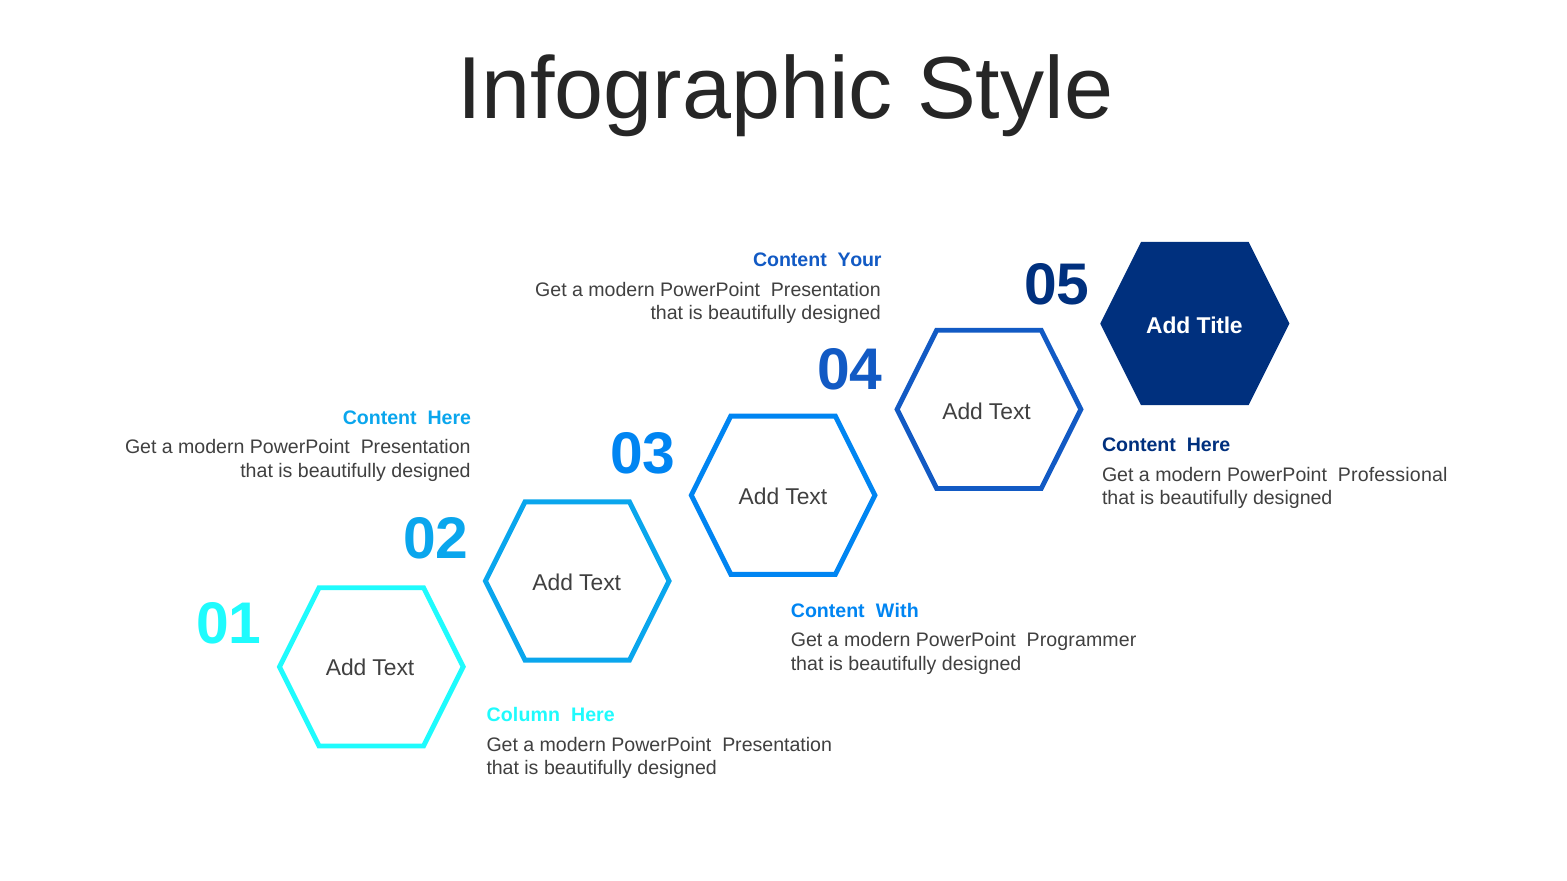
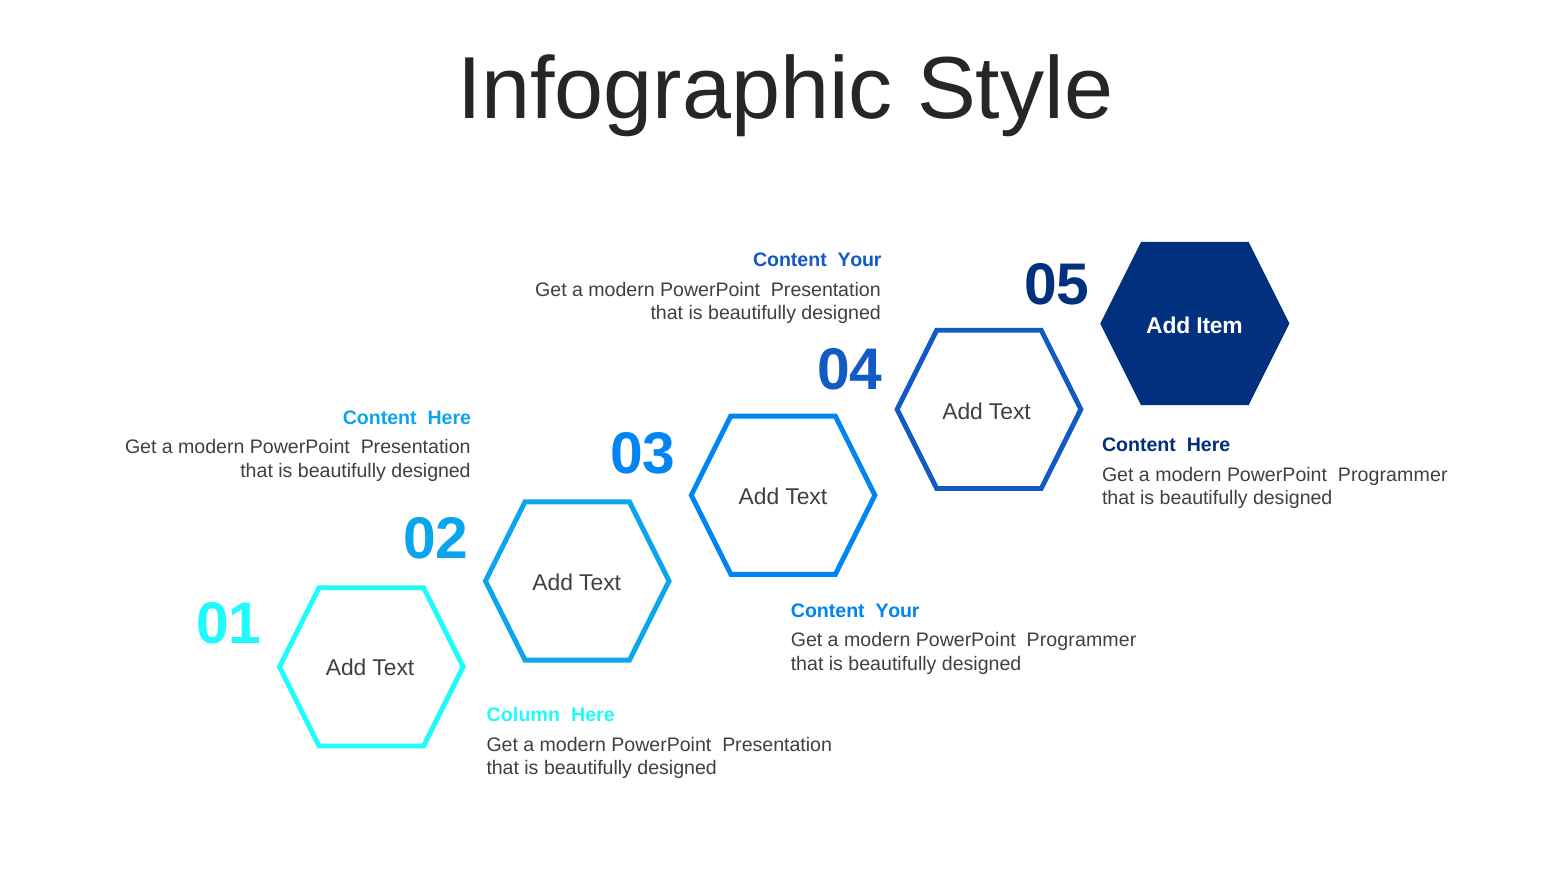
Title: Title -> Item
Professional at (1393, 475): Professional -> Programmer
With at (897, 611): With -> Your
